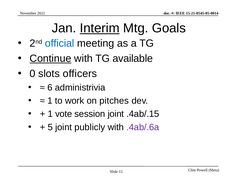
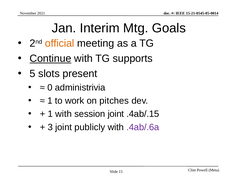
Interim underline: present -> none
official colour: blue -> orange
available: available -> supports
0: 0 -> 5
officers: officers -> present
6: 6 -> 0
1 vote: vote -> with
5: 5 -> 3
